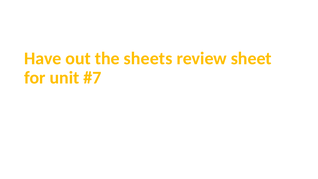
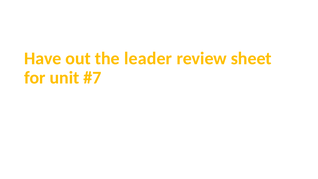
sheets: sheets -> leader
